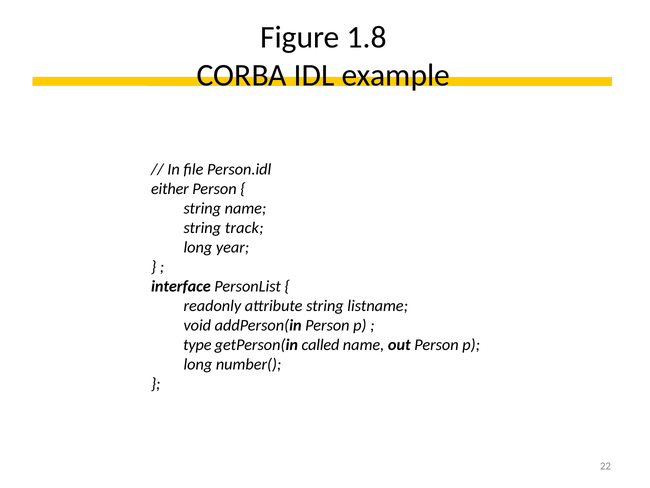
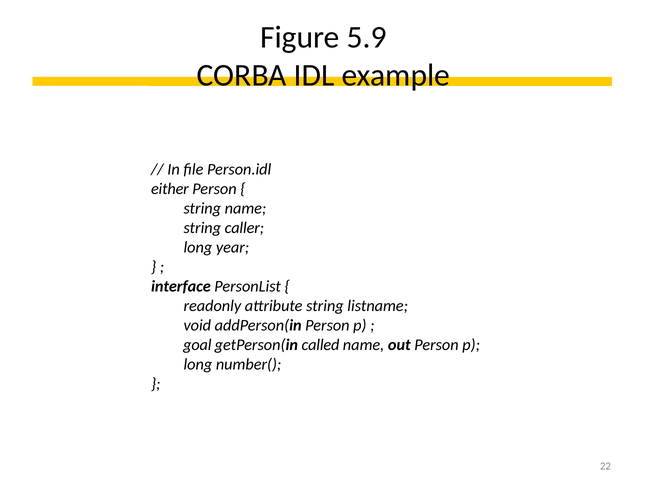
1.8: 1.8 -> 5.9
track: track -> caller
type: type -> goal
